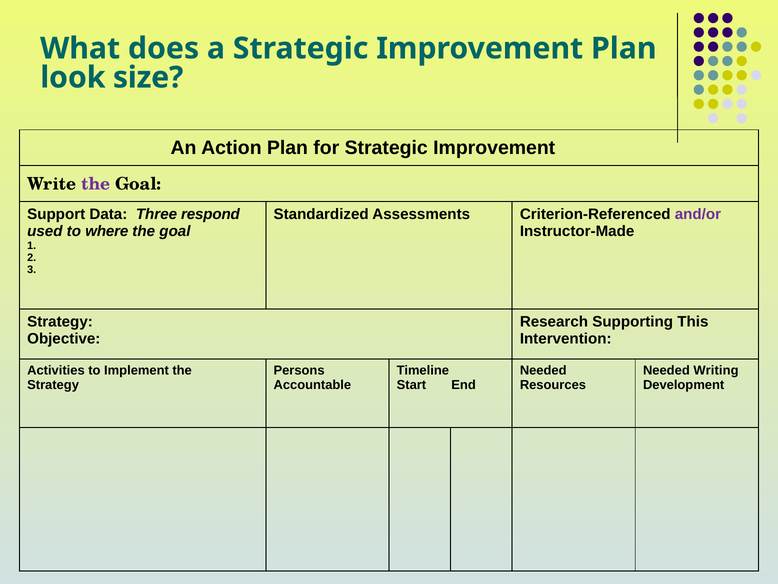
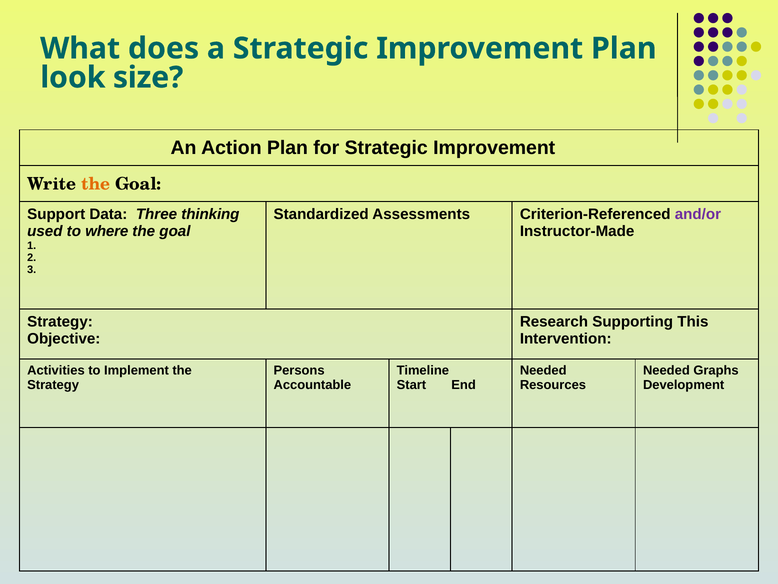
the at (96, 184) colour: purple -> orange
respond: respond -> thinking
Writing: Writing -> Graphs
